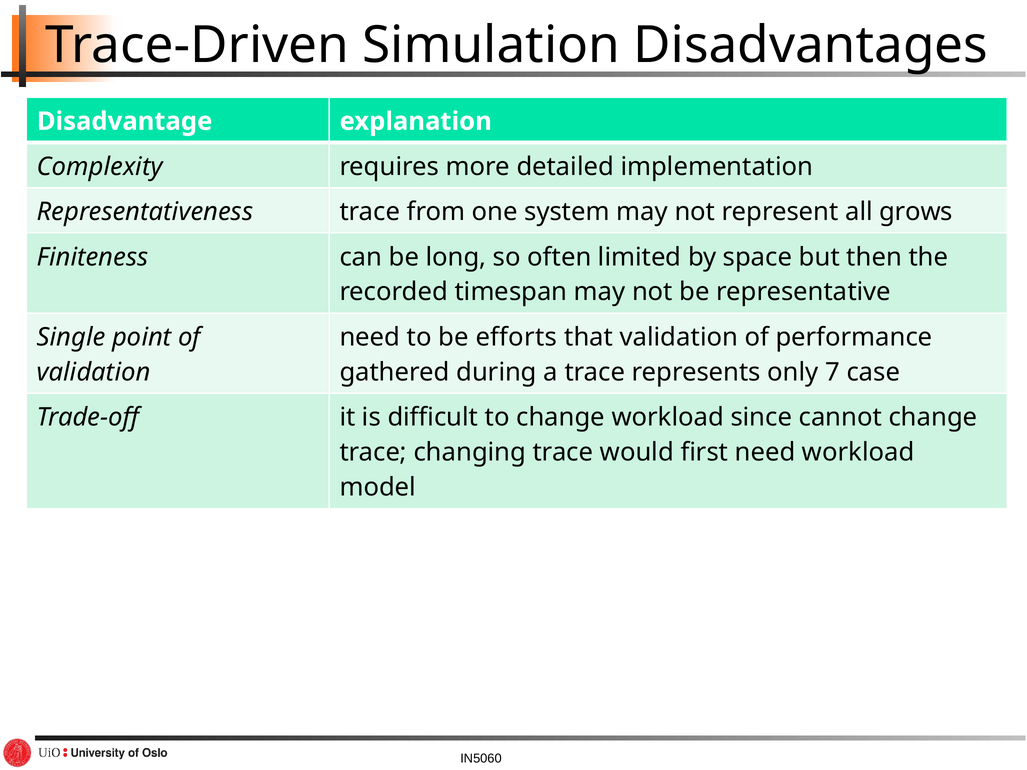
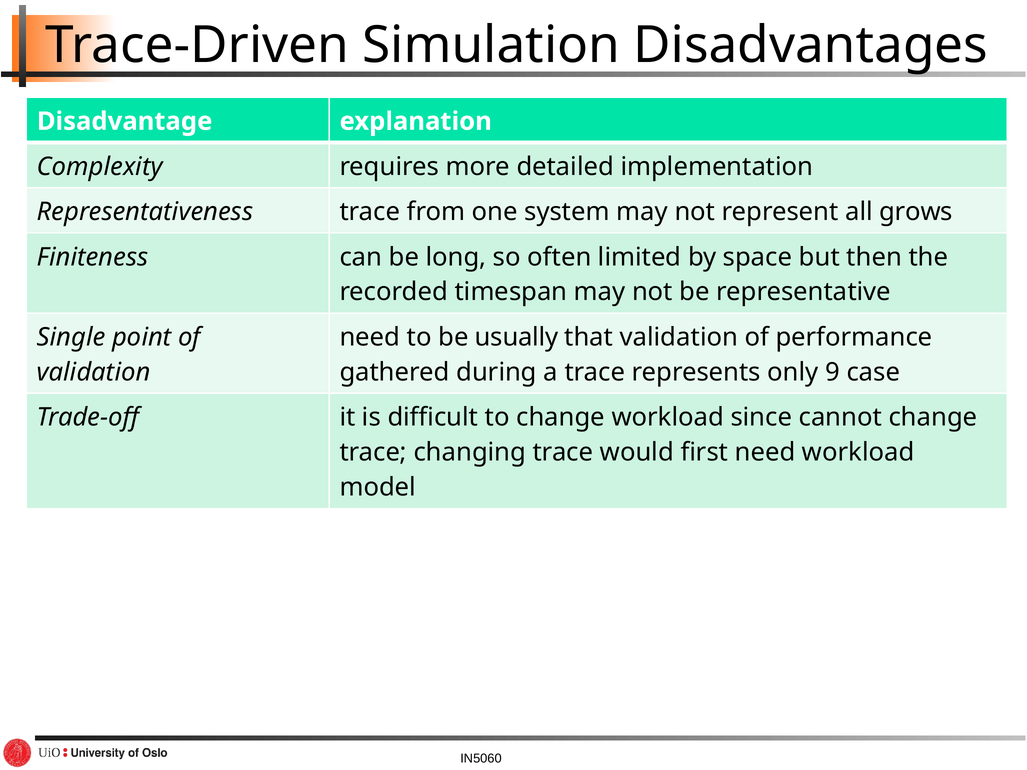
efforts: efforts -> usually
7: 7 -> 9
